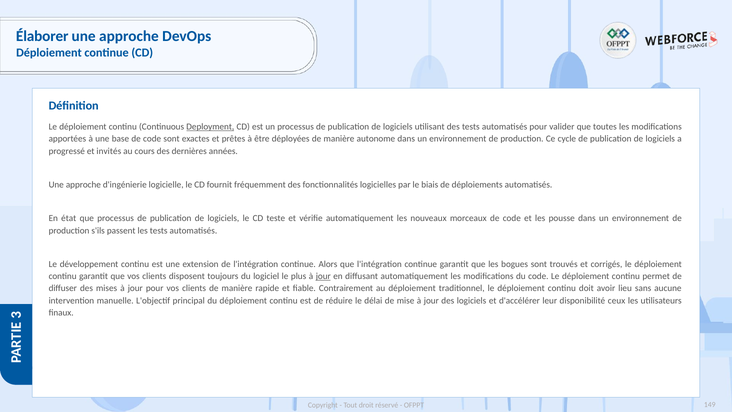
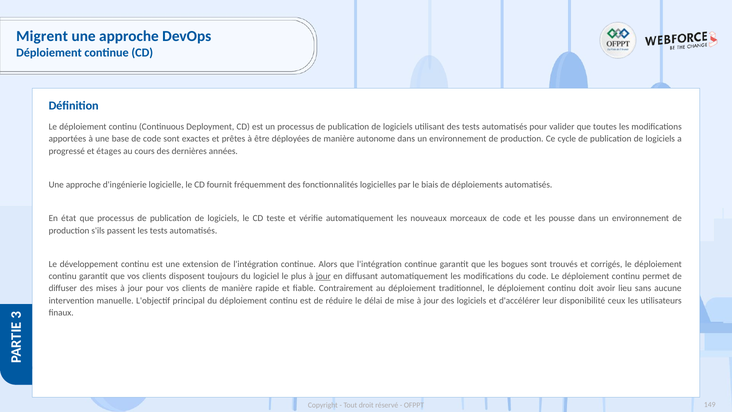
Élaborer: Élaborer -> Migrent
Deployment underline: present -> none
invités: invités -> étages
